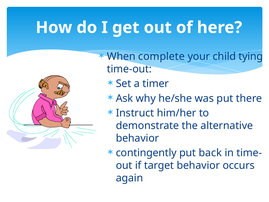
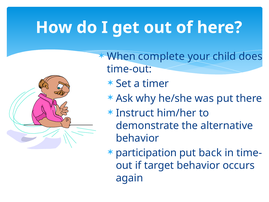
tying: tying -> does
contingently: contingently -> participation
